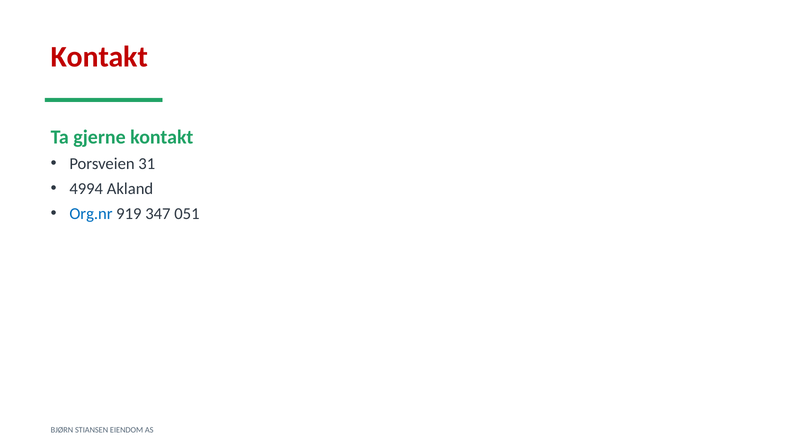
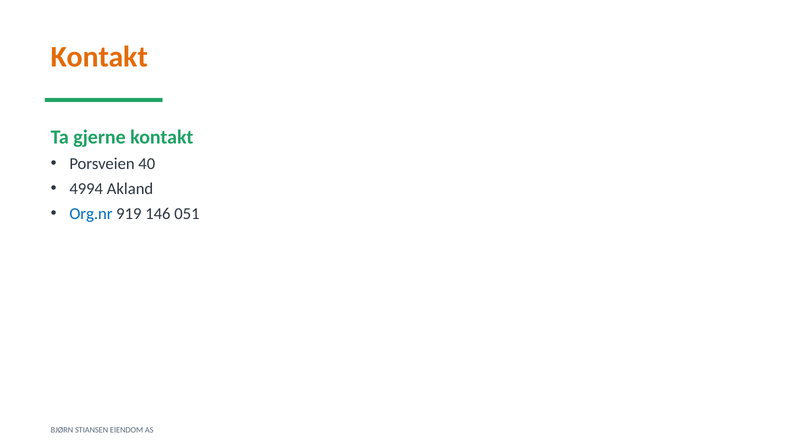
Kontakt at (99, 57) colour: red -> orange
31: 31 -> 40
347: 347 -> 146
